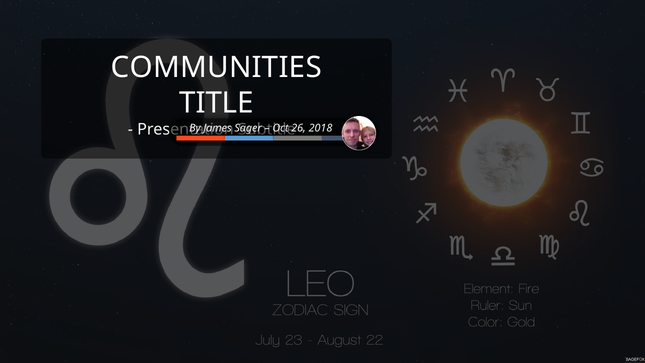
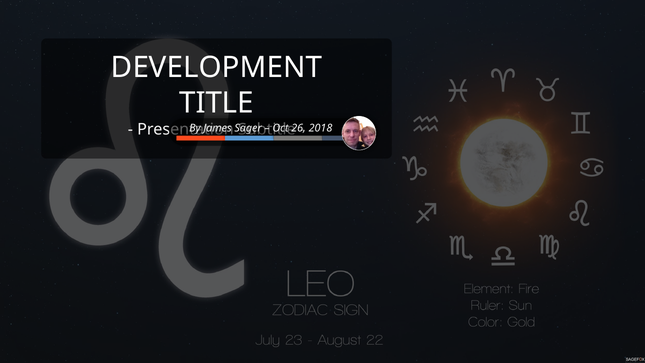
COMMUNITIES: COMMUNITIES -> DEVELOPMENT
